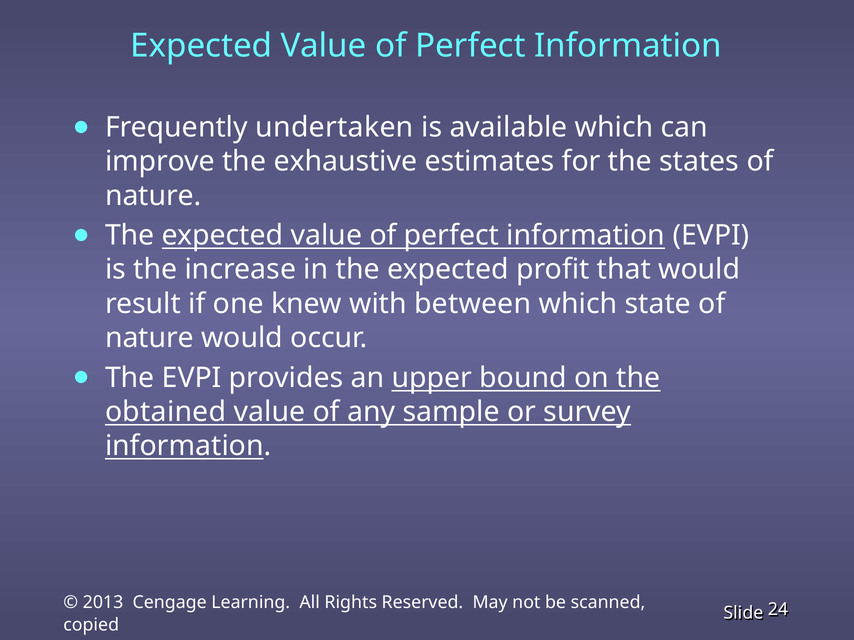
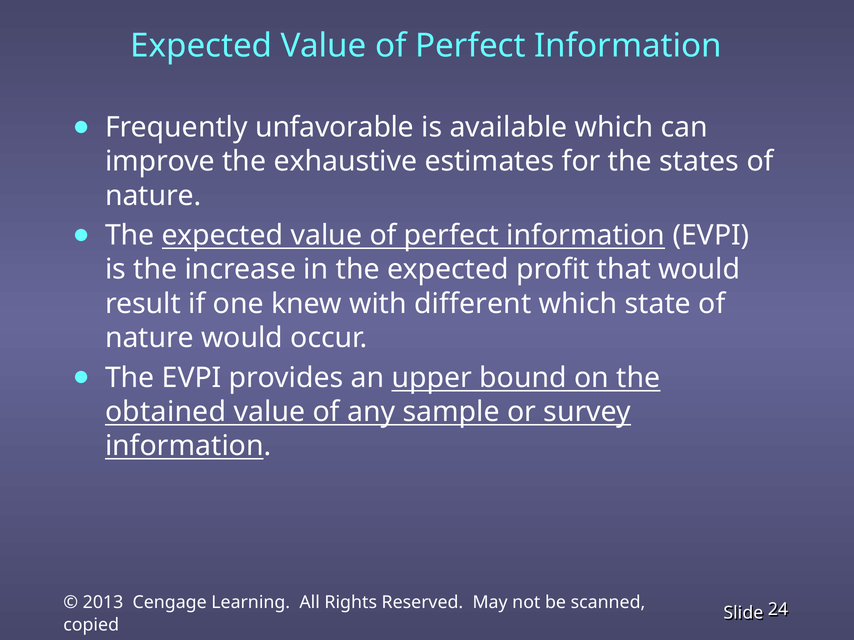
undertaken: undertaken -> unfavorable
between: between -> different
